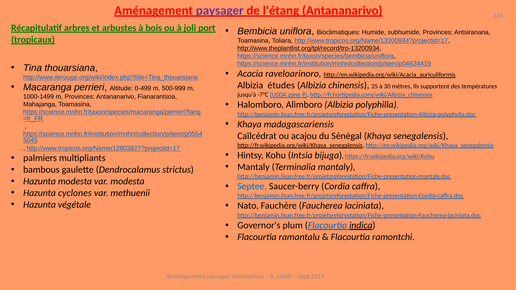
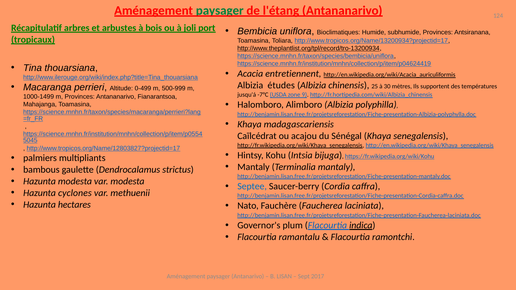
paysager at (220, 11) colour: purple -> green
raveloarinoro: raveloarinoro -> entretiennent
végétale: végétale -> hectares
